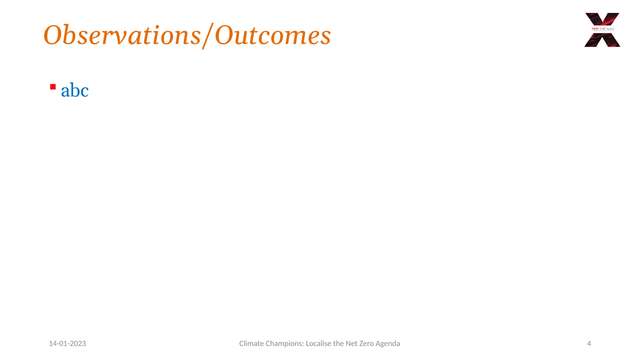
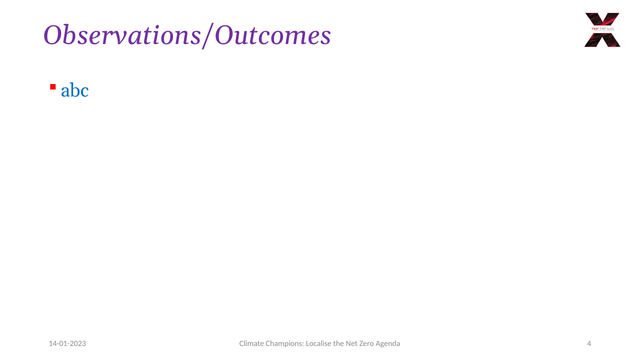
Observations/Outcomes colour: orange -> purple
